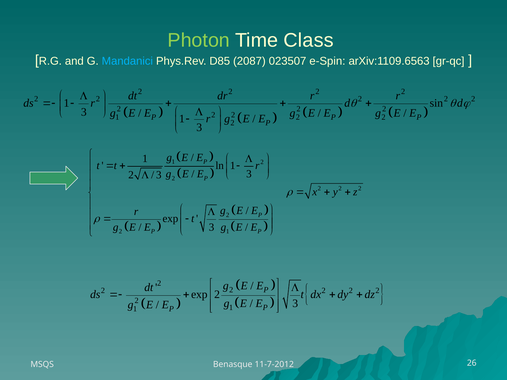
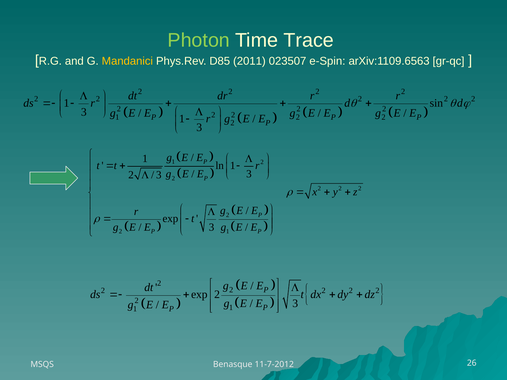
Class: Class -> Trace
Mandanici colour: light blue -> yellow
2087: 2087 -> 2011
